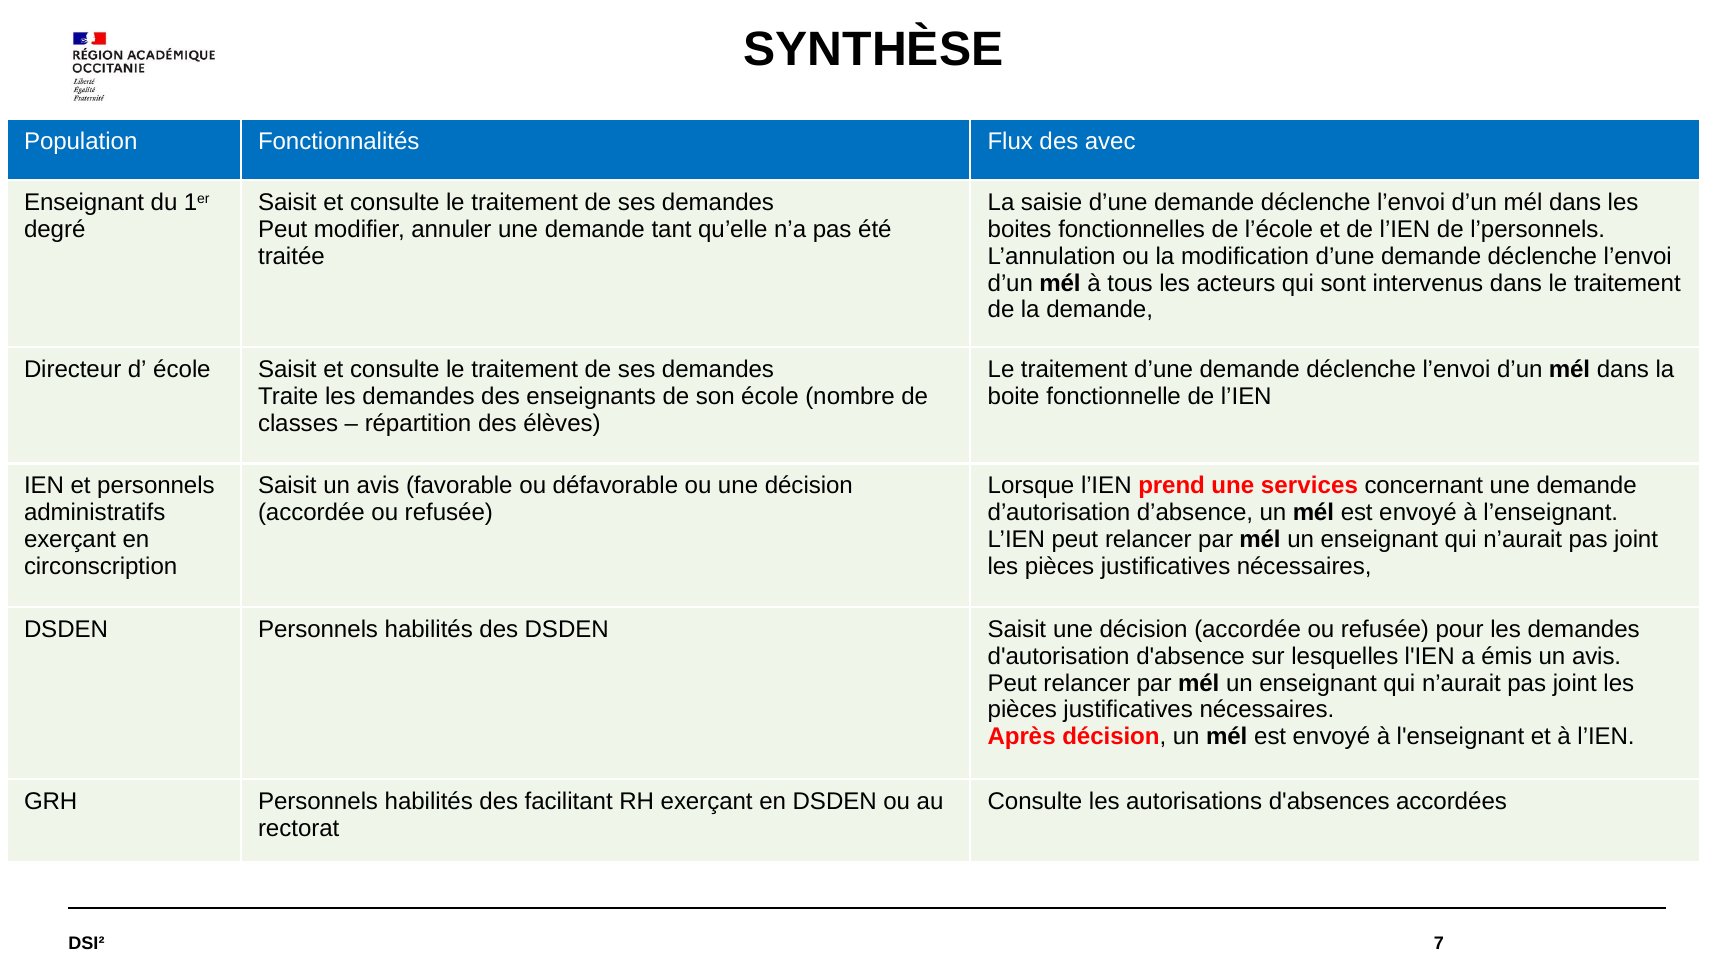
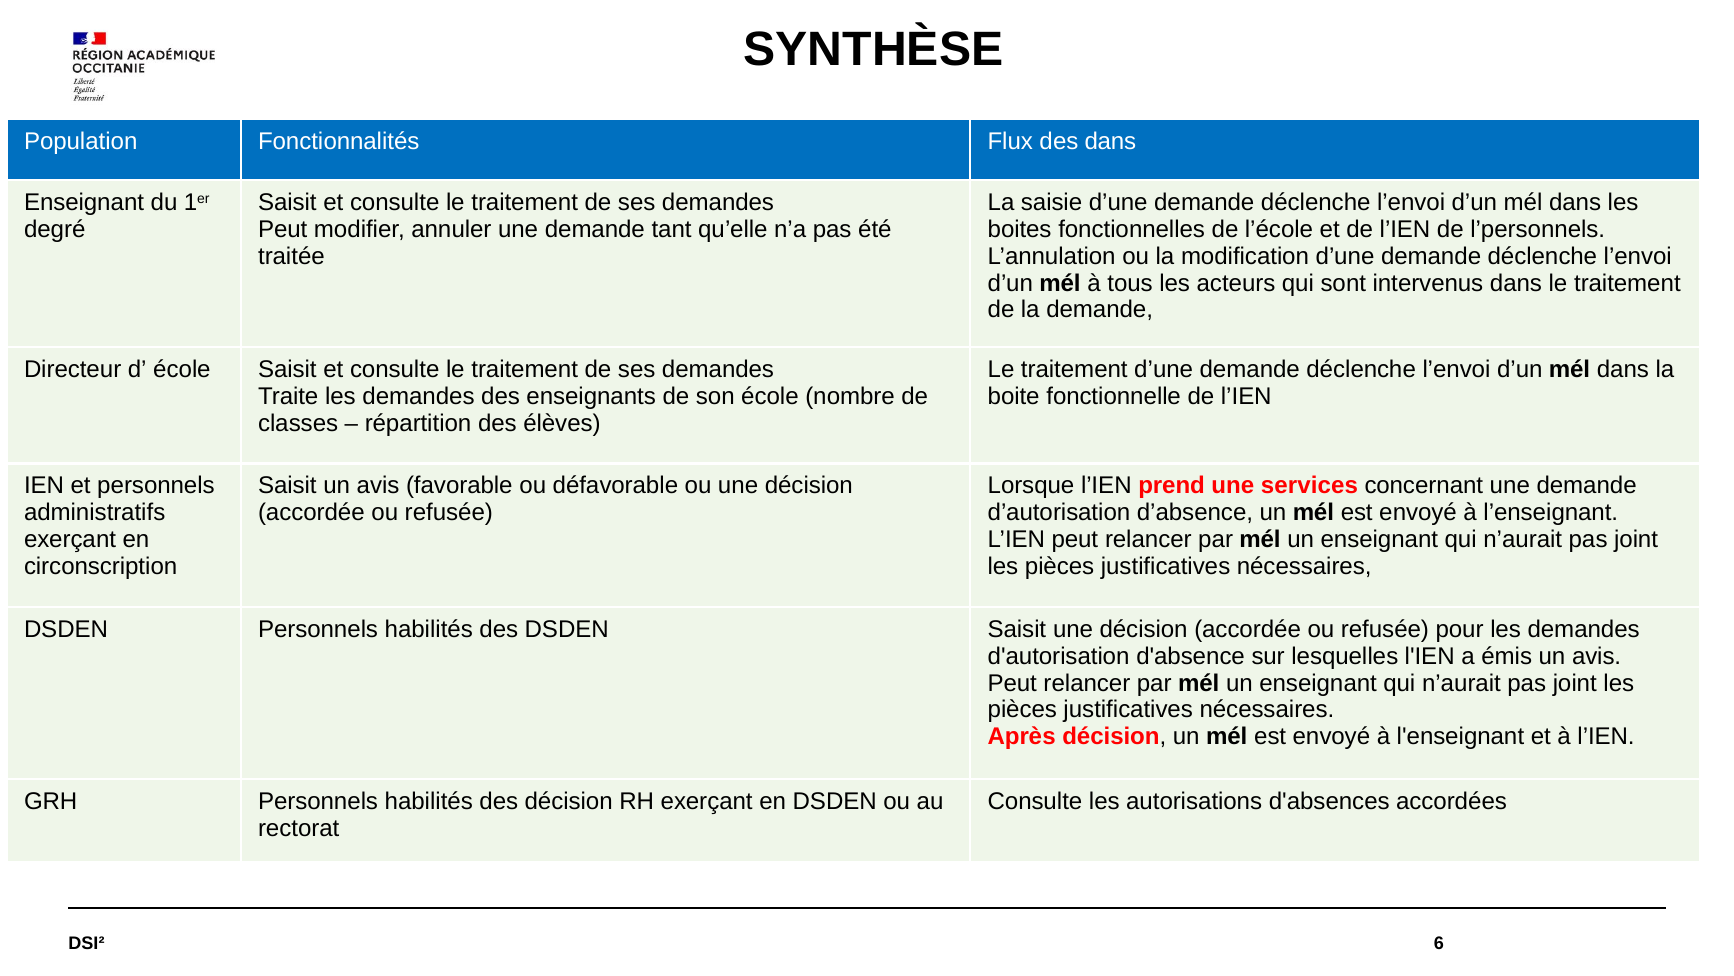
des avec: avec -> dans
des facilitant: facilitant -> décision
7: 7 -> 6
